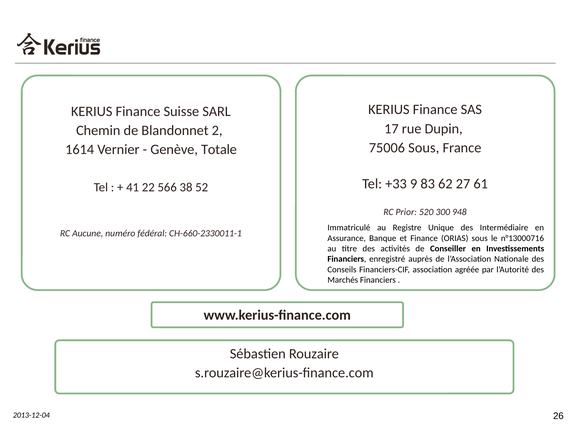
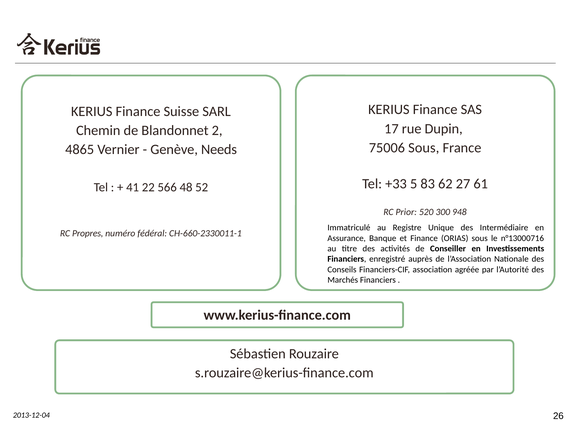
1614: 1614 -> 4865
Totale: Totale -> Needs
9: 9 -> 5
38: 38 -> 48
Aucune: Aucune -> Propres
